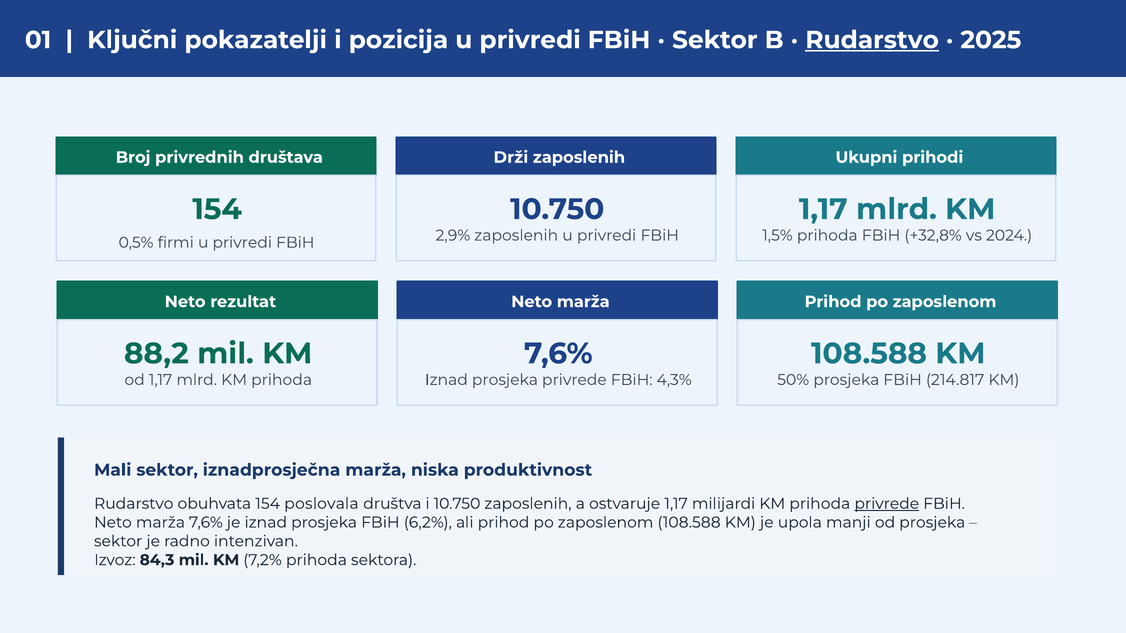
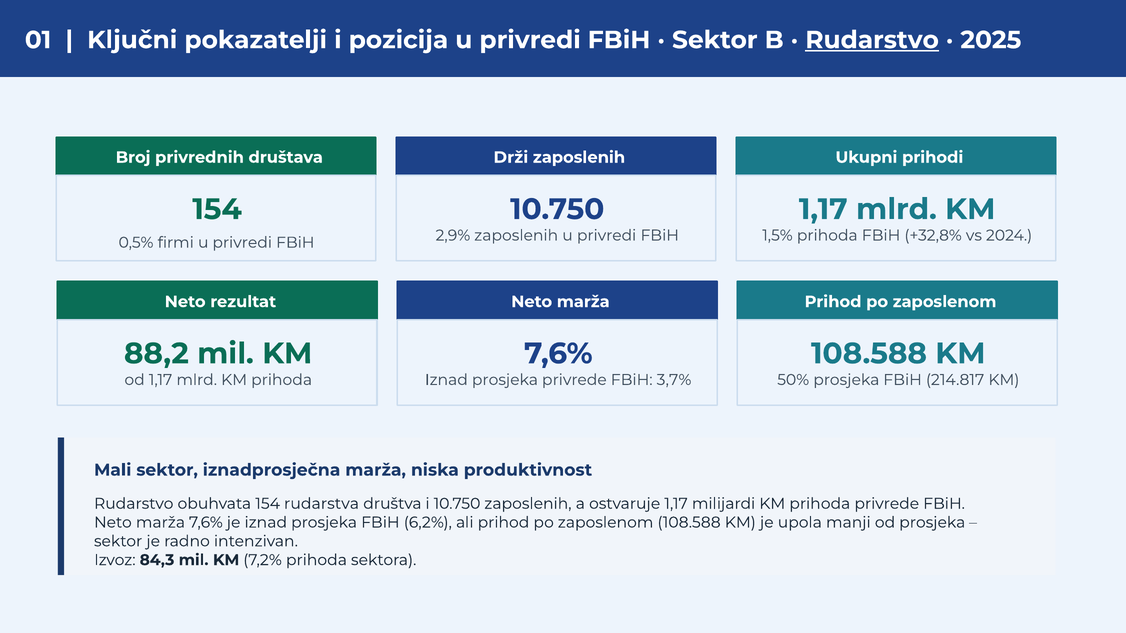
4,3%: 4,3% -> 3,7%
poslovala: poslovala -> rudarstva
privrede at (887, 504) underline: present -> none
